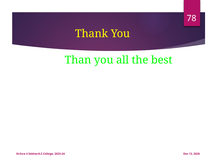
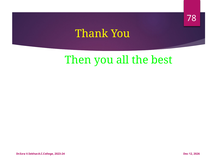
Than: Than -> Then
